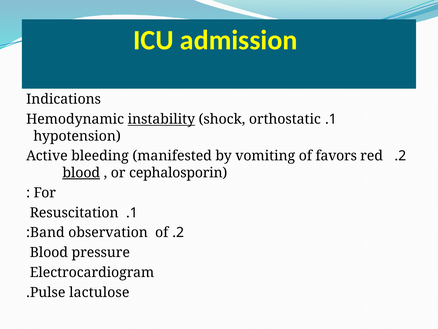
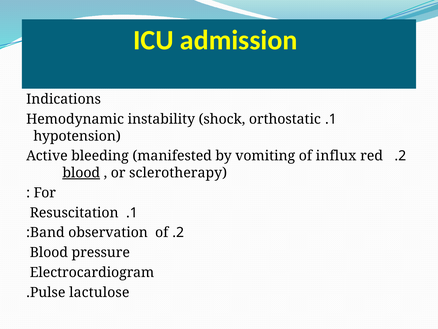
instability underline: present -> none
favors: favors -> influx
cephalosporin: cephalosporin -> sclerotherapy
